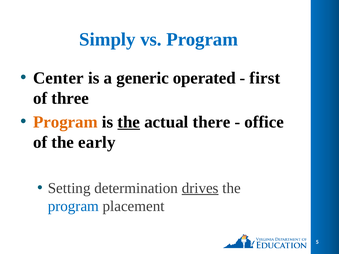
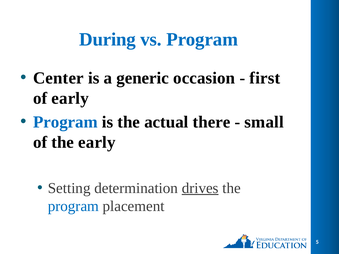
Simply: Simply -> During
operated: operated -> occasion
of three: three -> early
Program at (65, 122) colour: orange -> blue
the at (129, 122) underline: present -> none
office: office -> small
